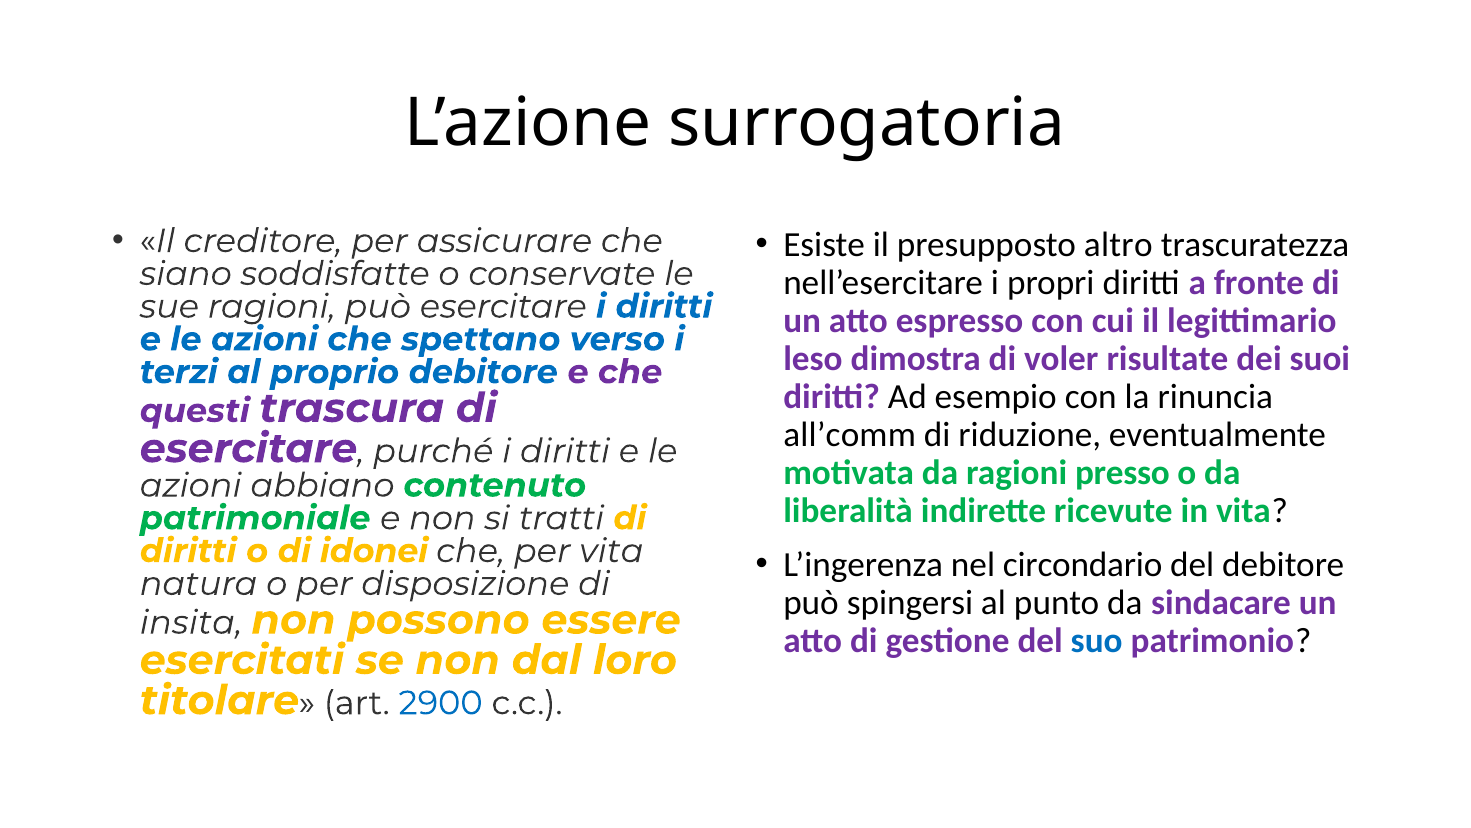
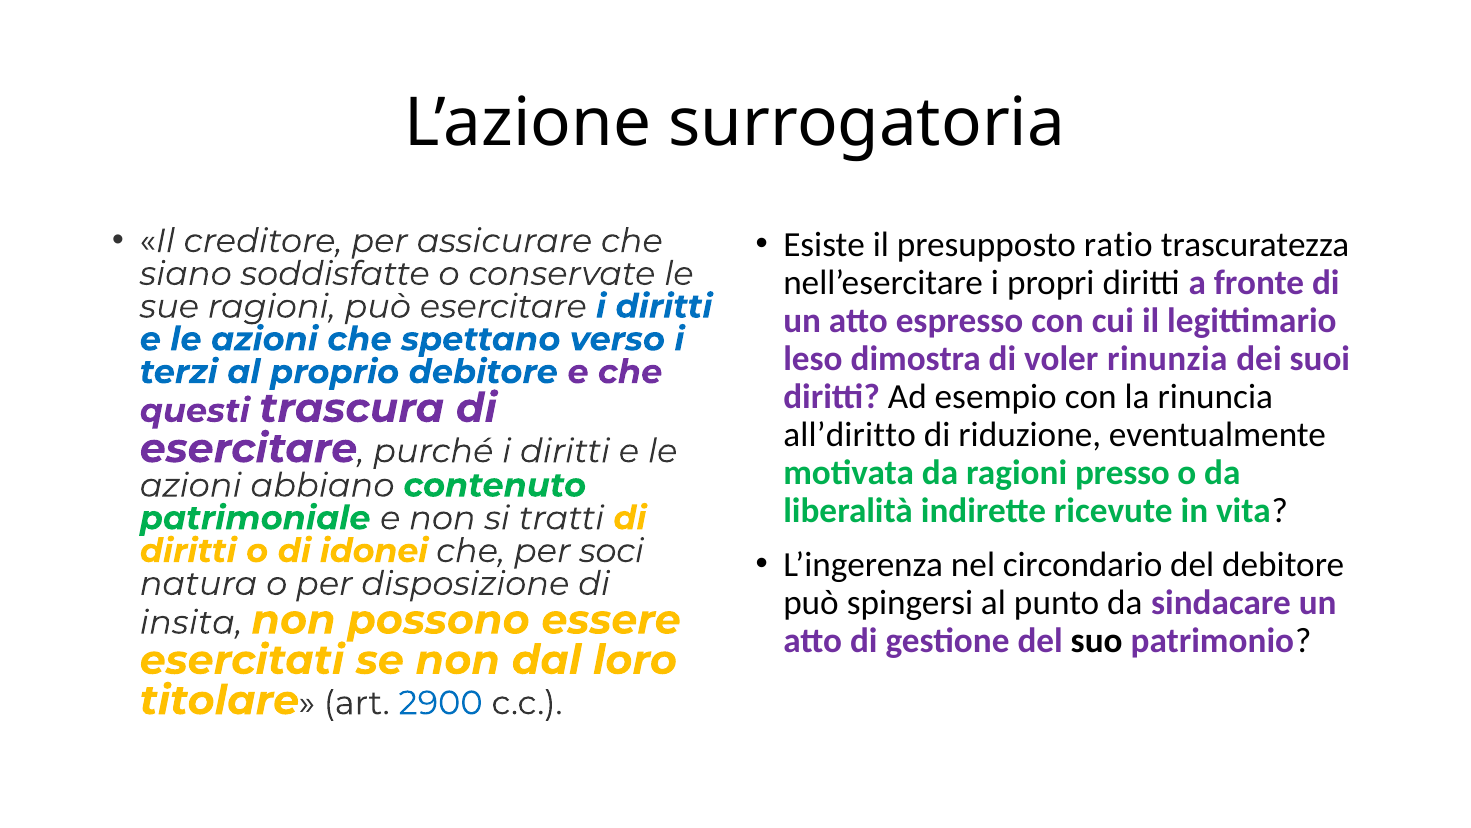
altro: altro -> ratio
risultate: risultate -> rinunzia
all’comm: all’comm -> all’diritto
per vita: vita -> soci
suo colour: blue -> black
